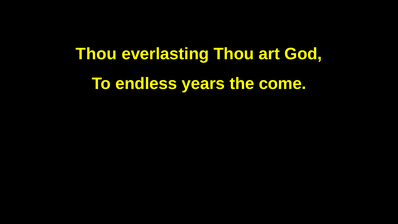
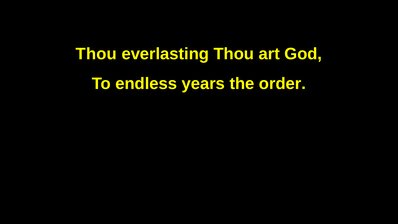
come: come -> order
